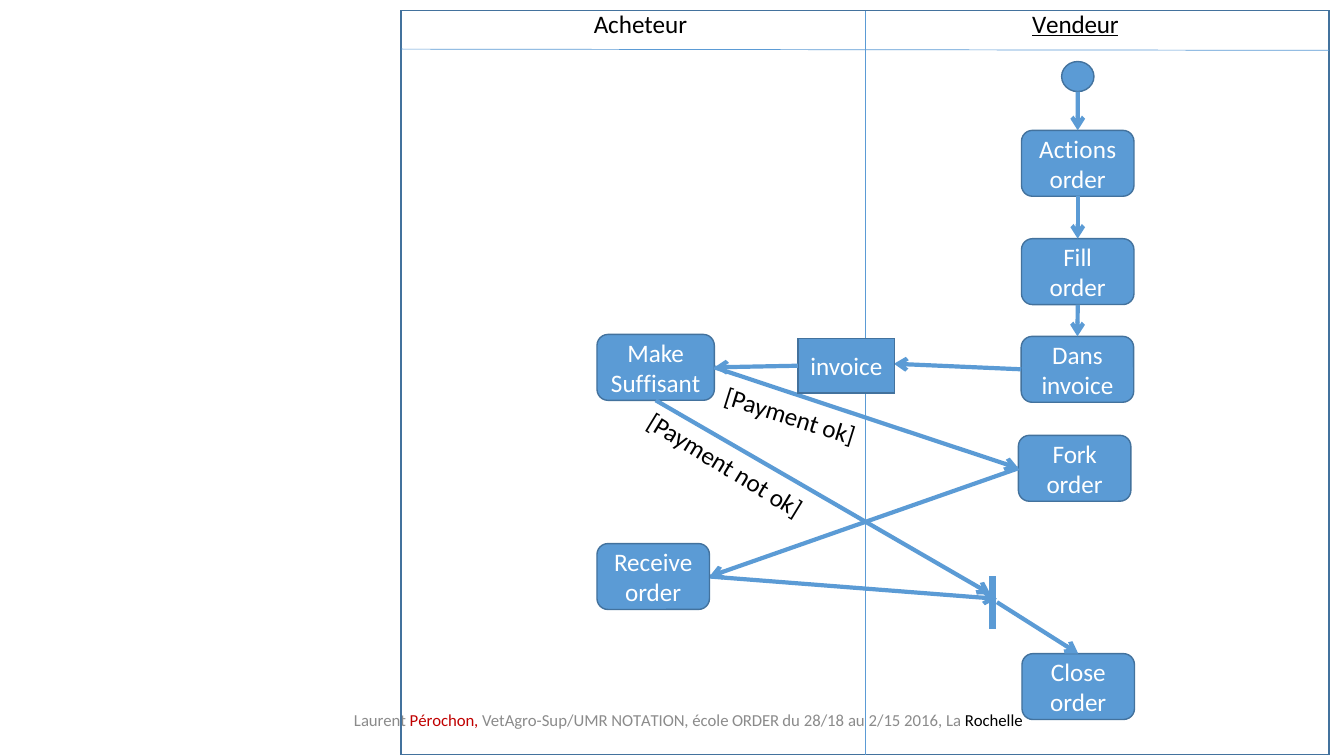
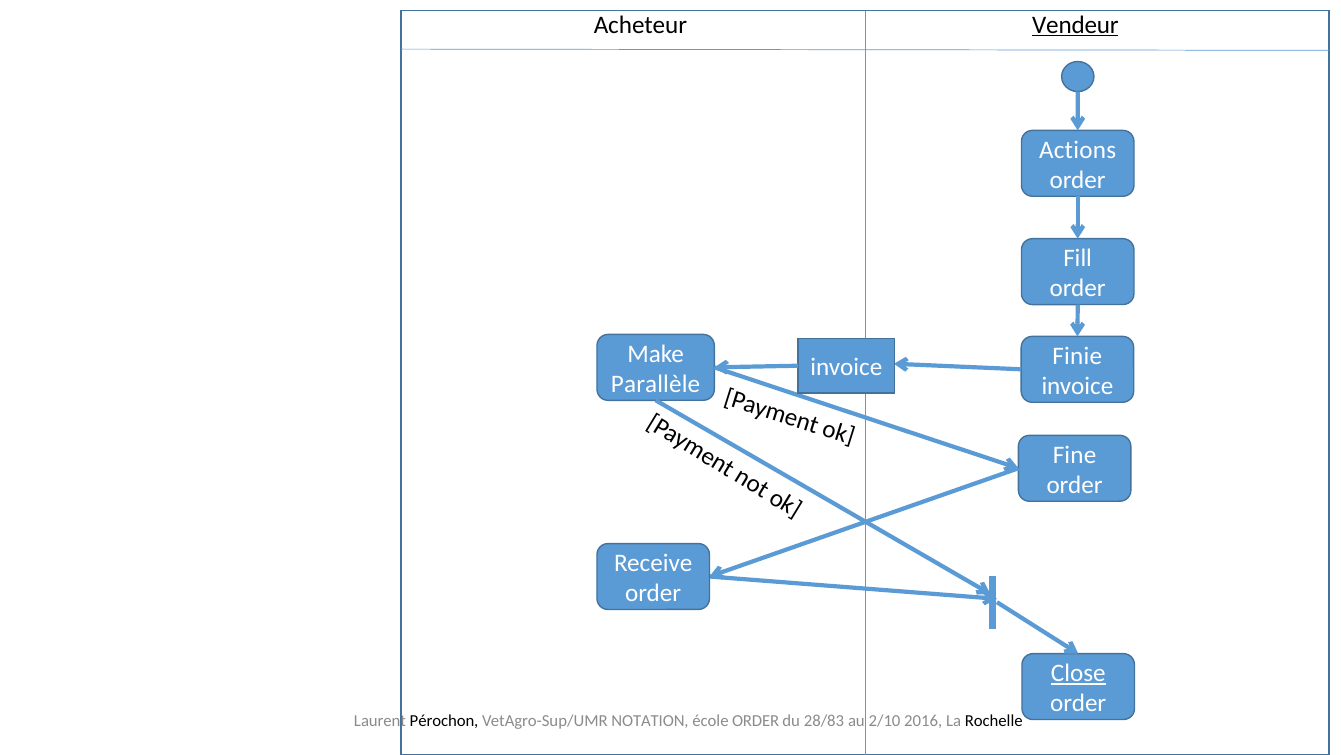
Dans: Dans -> Finie
Suffisant: Suffisant -> Parallèle
Fork: Fork -> Fine
Close underline: none -> present
Pérochon colour: red -> black
28/18: 28/18 -> 28/83
2/15: 2/15 -> 2/10
